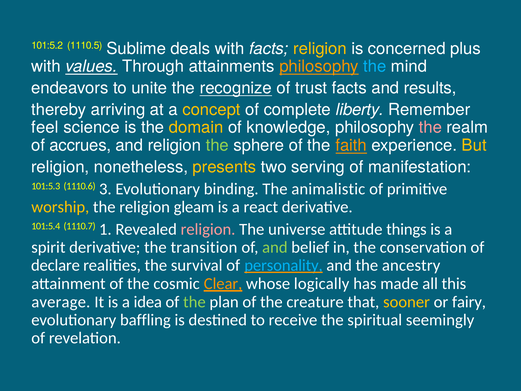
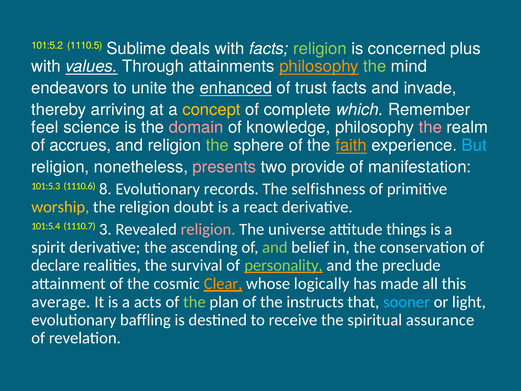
religion at (320, 48) colour: yellow -> light green
the at (375, 66) colour: light blue -> light green
recognize: recognize -> enhanced
results: results -> invade
liberty: liberty -> which
domain colour: yellow -> pink
But colour: yellow -> light blue
presents colour: yellow -> pink
serving: serving -> provide
3: 3 -> 8
binding: binding -> records
animalistic: animalistic -> selfishness
gleam: gleam -> doubt
1: 1 -> 3
transition: transition -> ascending
personality colour: light blue -> light green
ancestry: ancestry -> preclude
idea: idea -> acts
creature: creature -> instructs
sooner colour: yellow -> light blue
fairy: fairy -> light
seemingly: seemingly -> assurance
